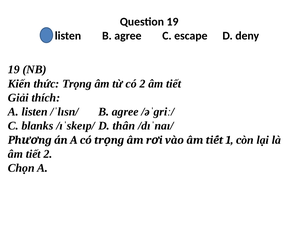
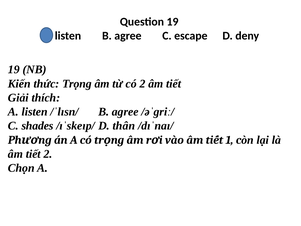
blanks: blanks -> shades
